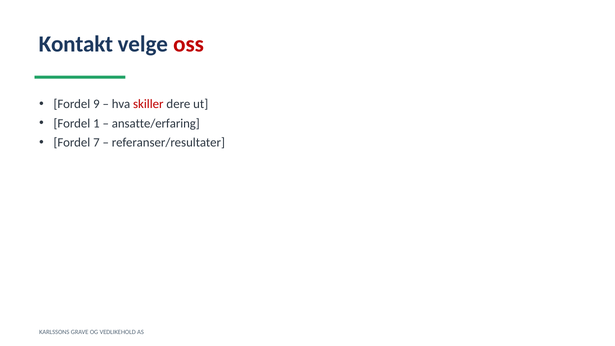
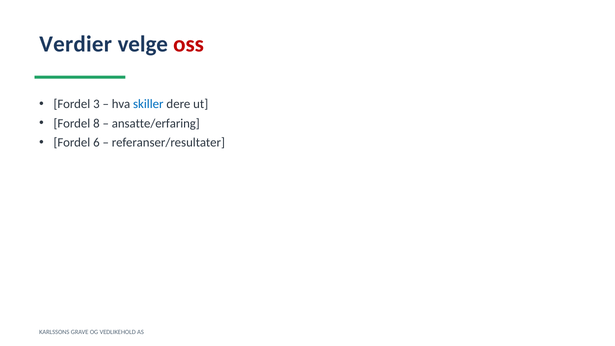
Kontakt: Kontakt -> Verdier
9: 9 -> 3
skiller colour: red -> blue
1: 1 -> 8
7: 7 -> 6
